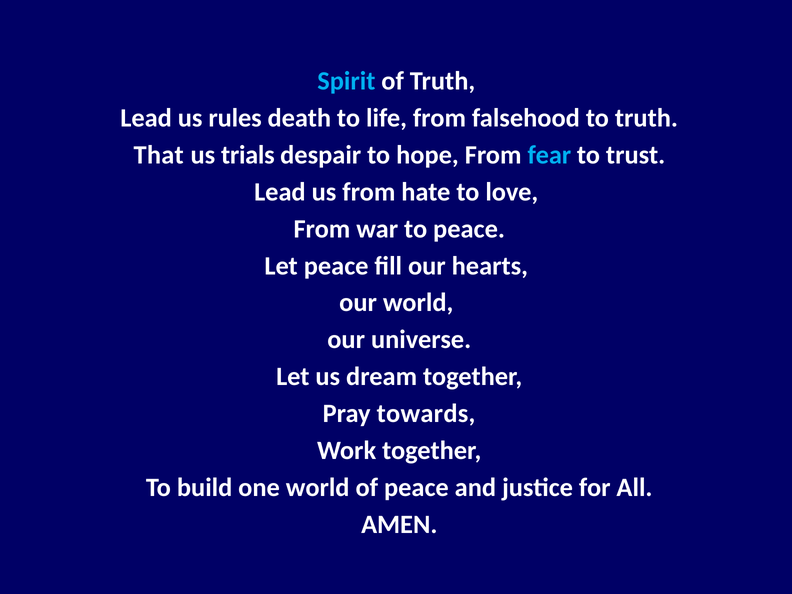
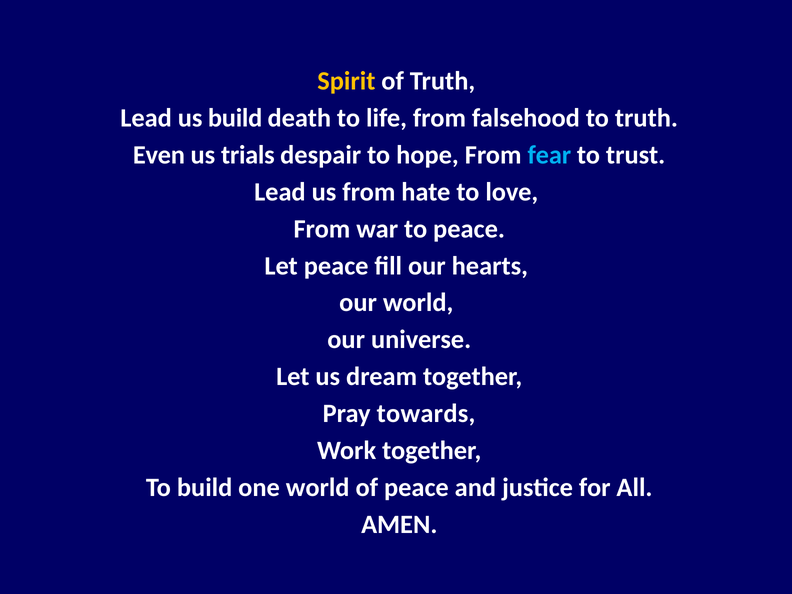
Spirit colour: light blue -> yellow
us rules: rules -> build
That: That -> Even
